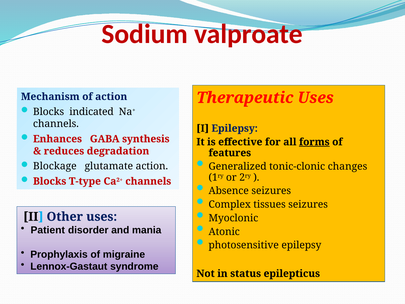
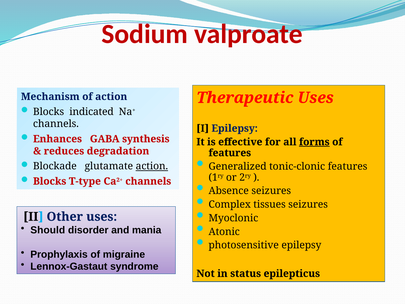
tonic-clonic changes: changes -> features
Blockage: Blockage -> Blockade
action at (152, 166) underline: none -> present
Patient: Patient -> Should
